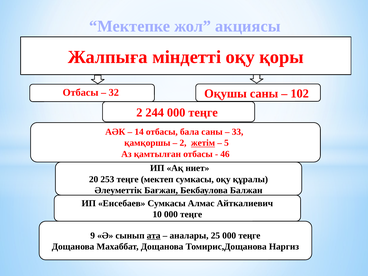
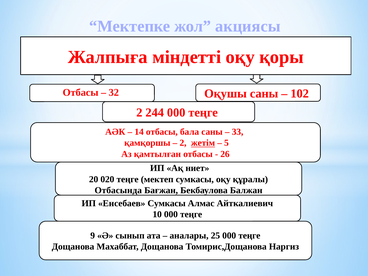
46: 46 -> 26
253: 253 -> 020
Әлеуметтік: Әлеуметтік -> Отбасында
ата underline: present -> none
